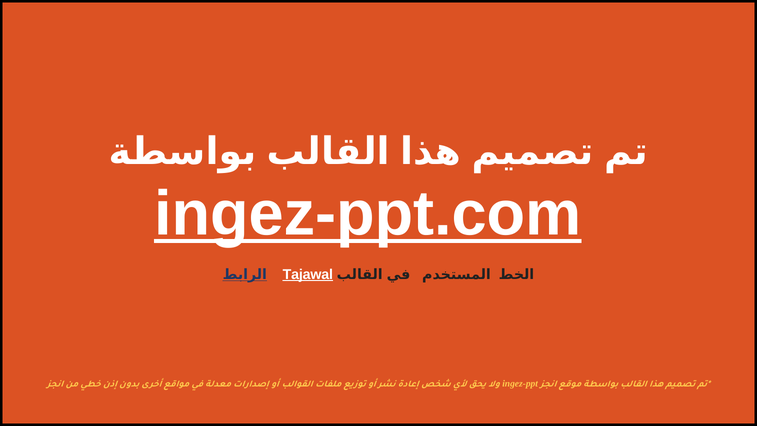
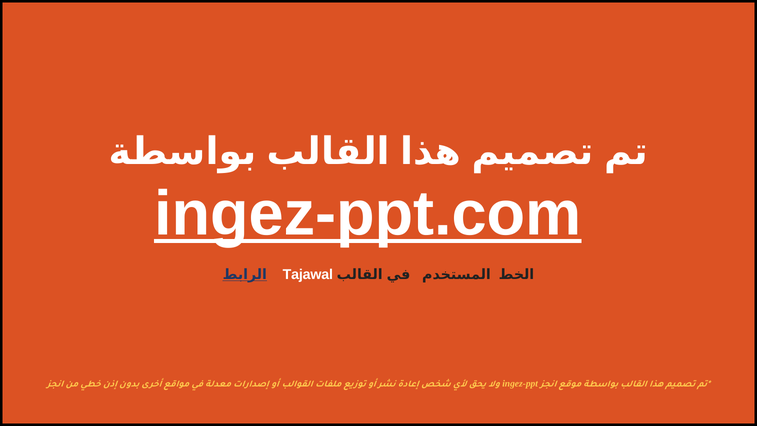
Tajawal underline: present -> none
